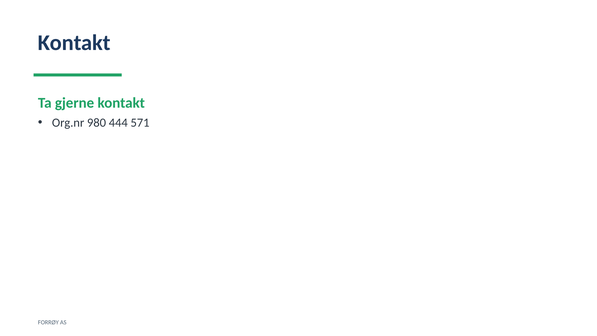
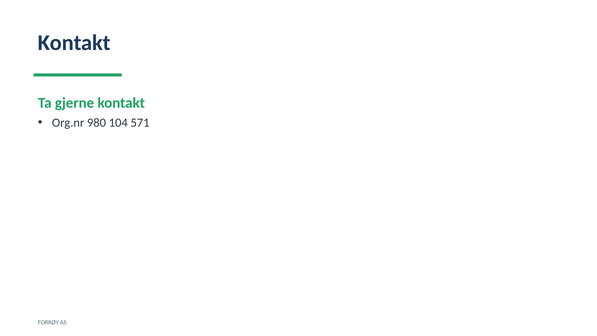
444: 444 -> 104
